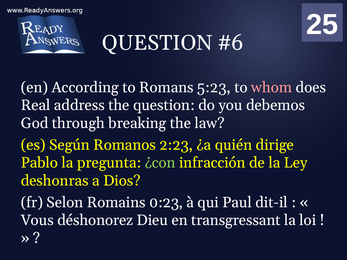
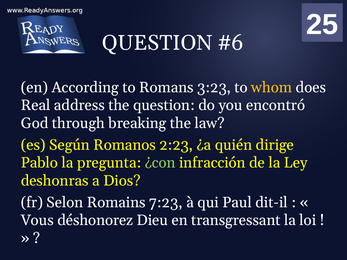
5:23: 5:23 -> 3:23
whom colour: pink -> yellow
debemos: debemos -> encontró
0:23: 0:23 -> 7:23
